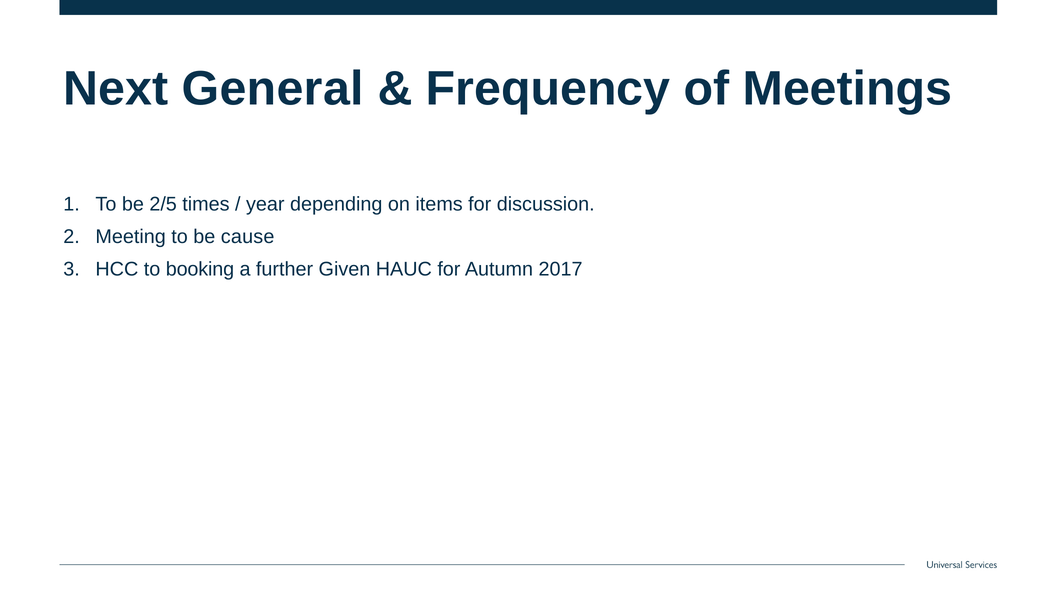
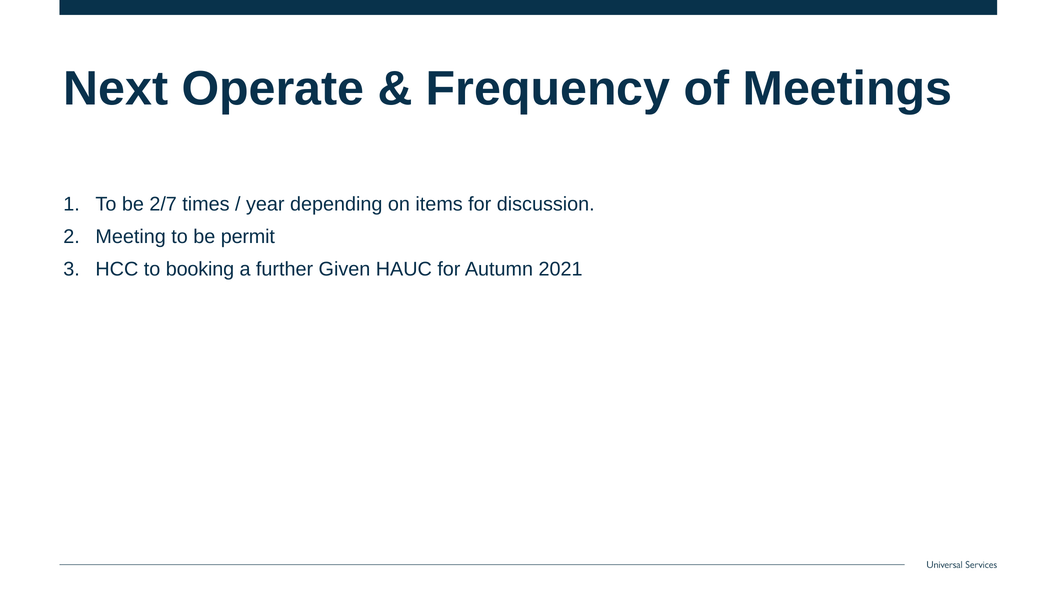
General: General -> Operate
2/5: 2/5 -> 2/7
cause: cause -> permit
2017: 2017 -> 2021
